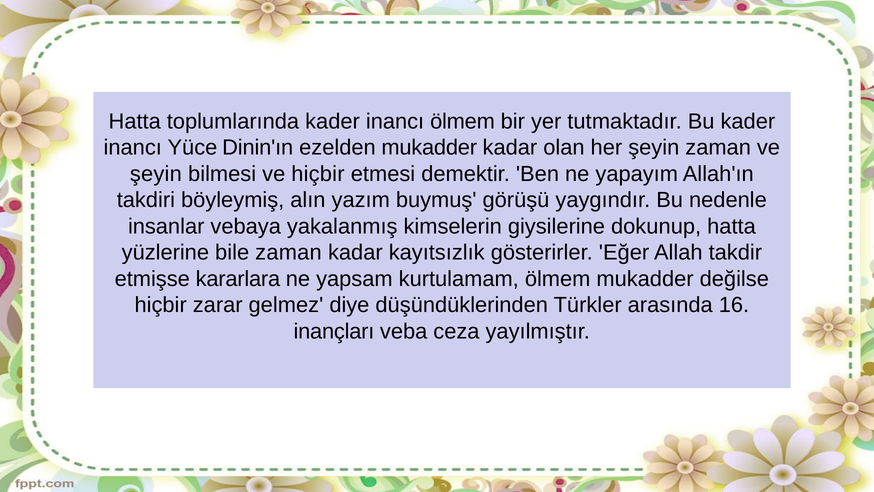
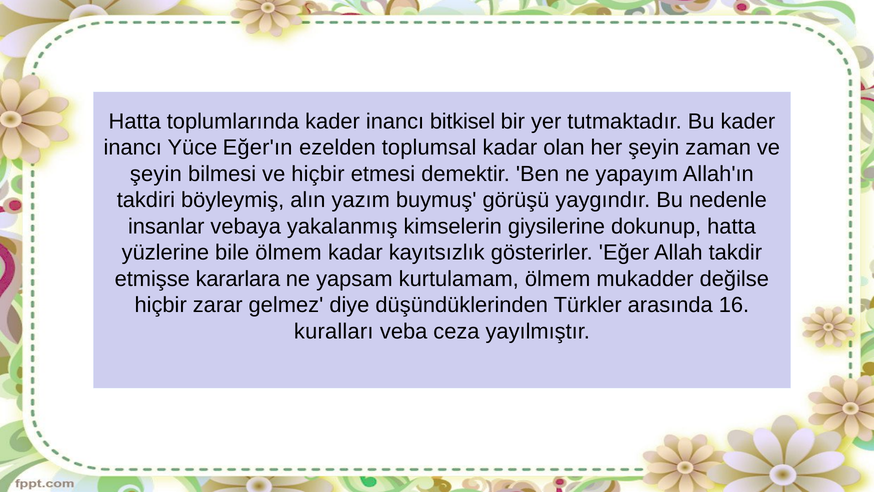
inancı ölmem: ölmem -> bitkisel
Dinin'ın: Dinin'ın -> Eğer'ın
ezelden mukadder: mukadder -> toplumsal
bile zaman: zaman -> ölmem
inançları: inançları -> kuralları
